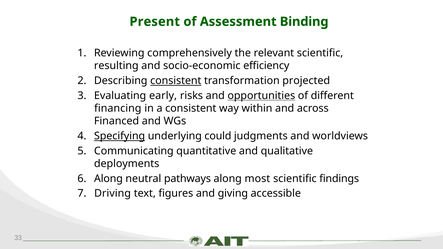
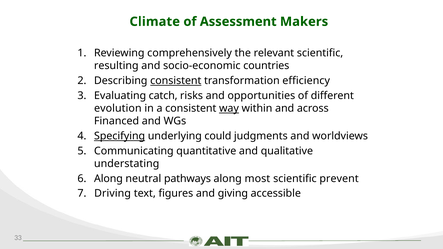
Present: Present -> Climate
Binding: Binding -> Makers
efficiency: efficiency -> countries
projected: projected -> efficiency
early: early -> catch
opportunities underline: present -> none
financing: financing -> evolution
way underline: none -> present
deployments: deployments -> understating
findings: findings -> prevent
